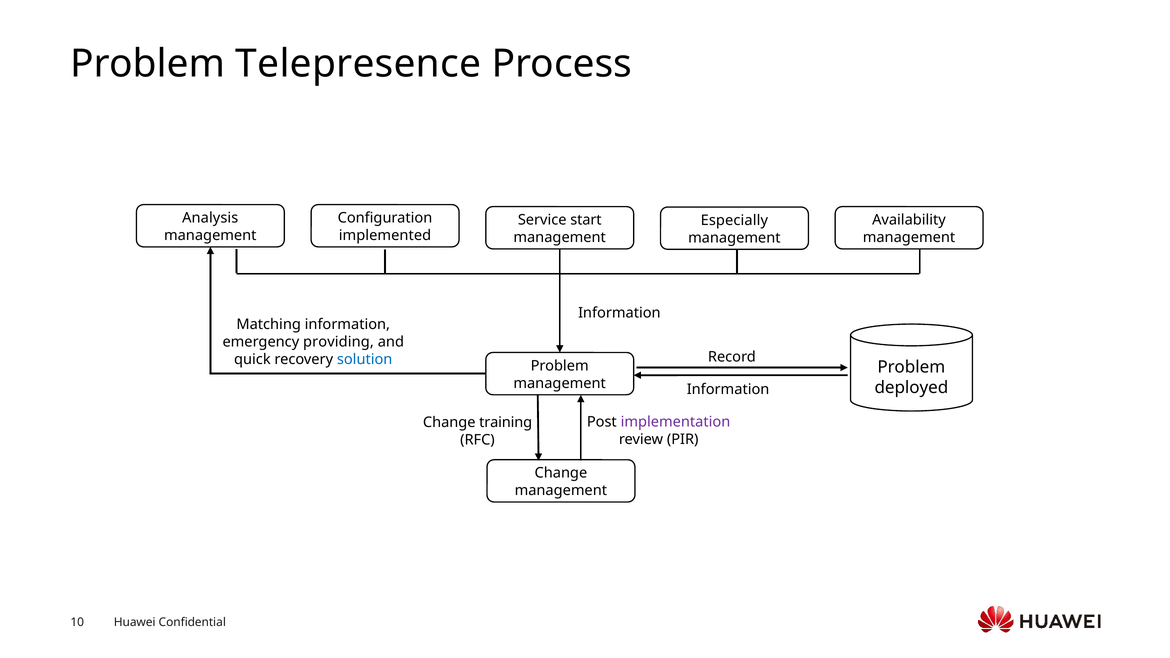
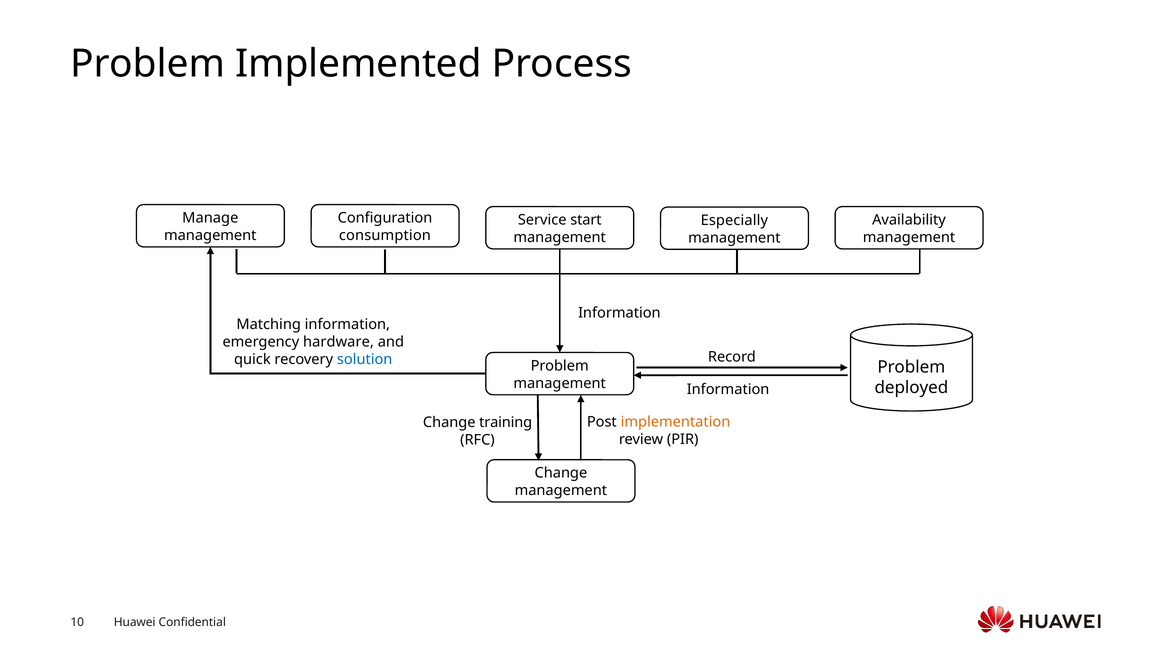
Telepresence: Telepresence -> Implemented
Analysis: Analysis -> Manage
implemented: implemented -> consumption
providing: providing -> hardware
implementation colour: purple -> orange
